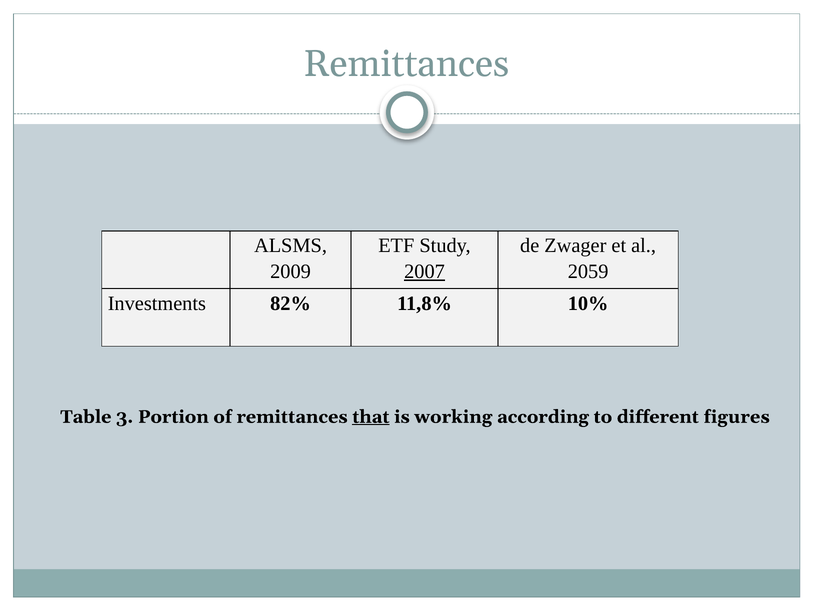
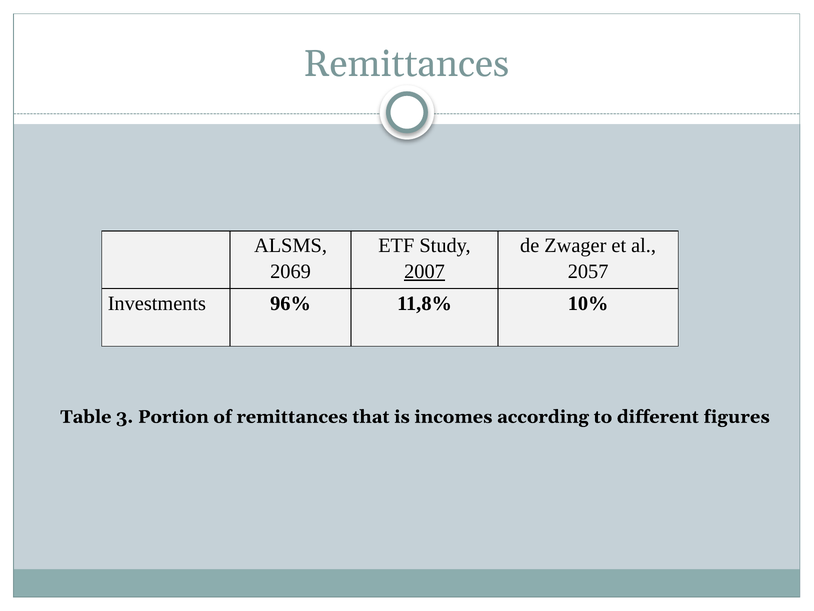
2009: 2009 -> 2069
2059: 2059 -> 2057
82%: 82% -> 96%
that underline: present -> none
working: working -> incomes
